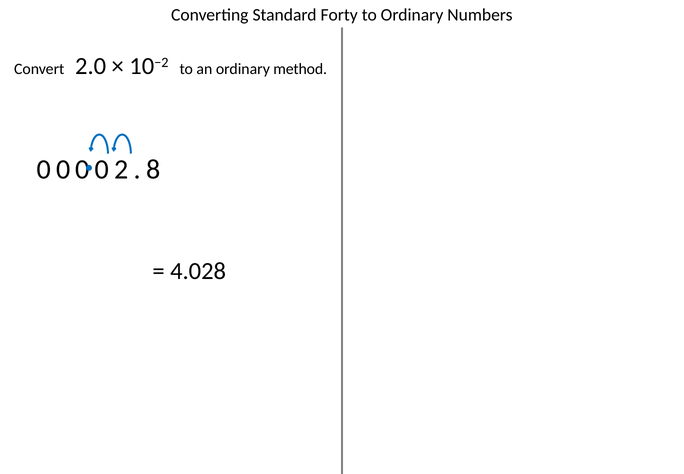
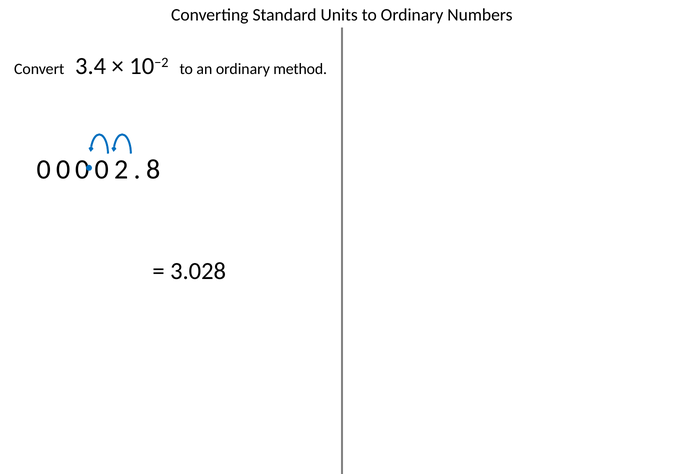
Forty: Forty -> Units
2.0: 2.0 -> 3.4
4.028: 4.028 -> 3.028
